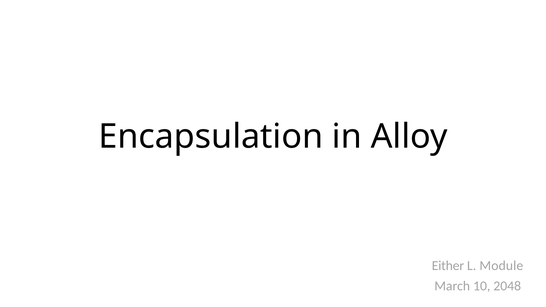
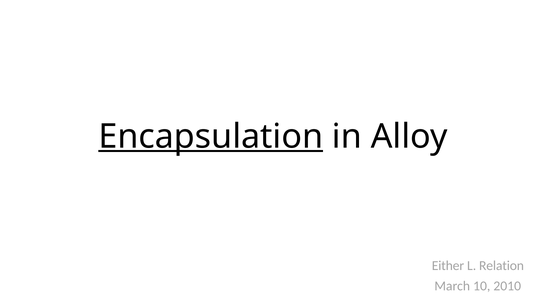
Encapsulation underline: none -> present
Module: Module -> Relation
2048: 2048 -> 2010
